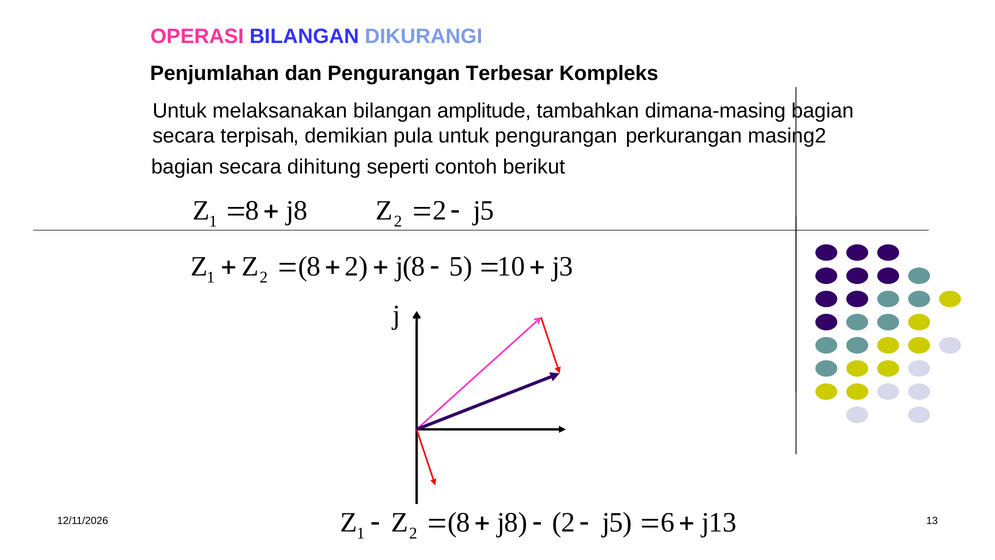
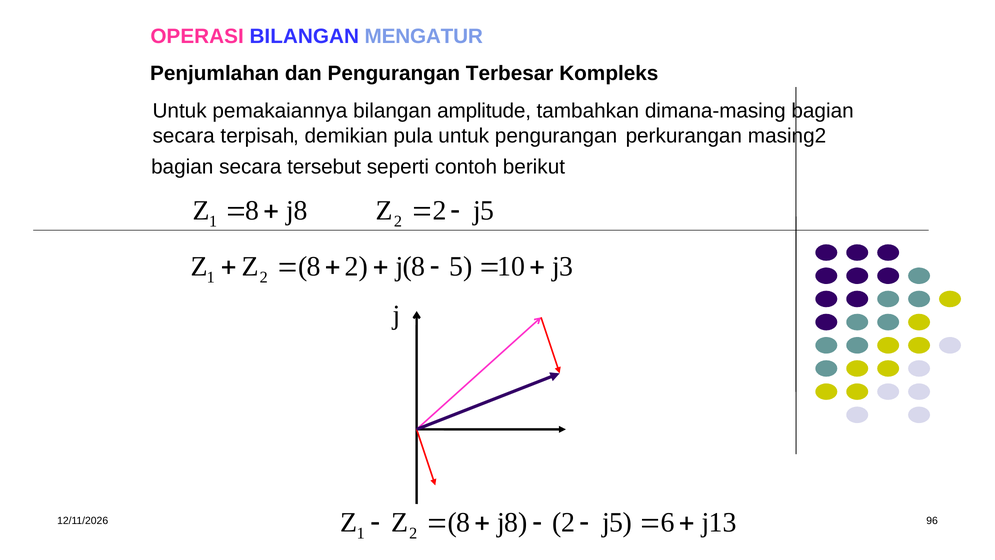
DIKURANGI: DIKURANGI -> MENGATUR
melaksanakan: melaksanakan -> pemakaiannya
dihitung: dihitung -> tersebut
13: 13 -> 96
